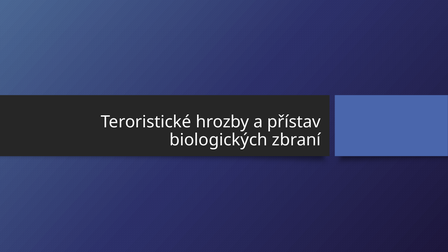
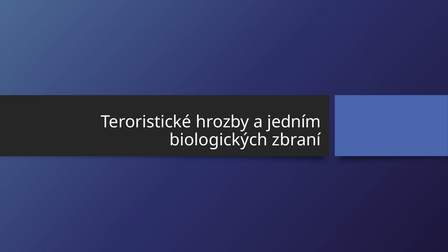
přístav: přístav -> jedním
